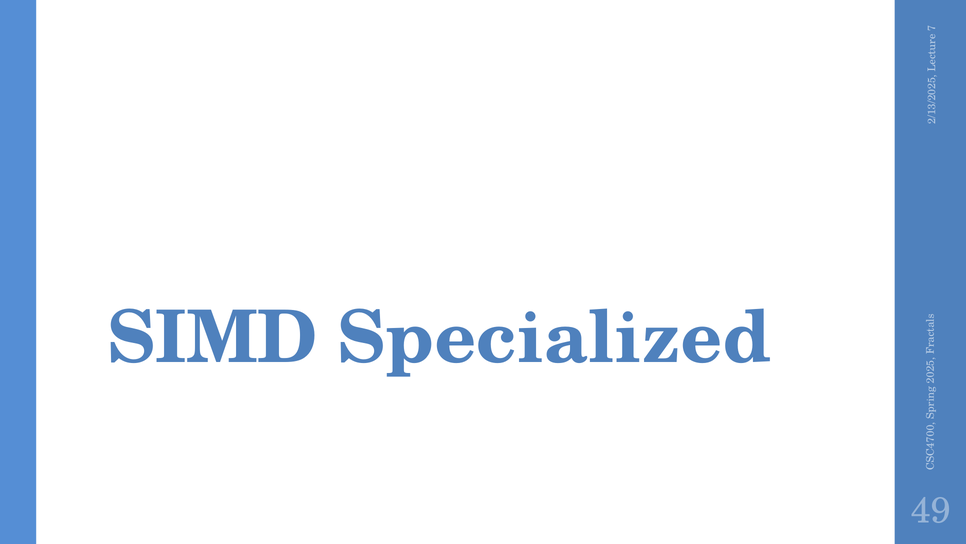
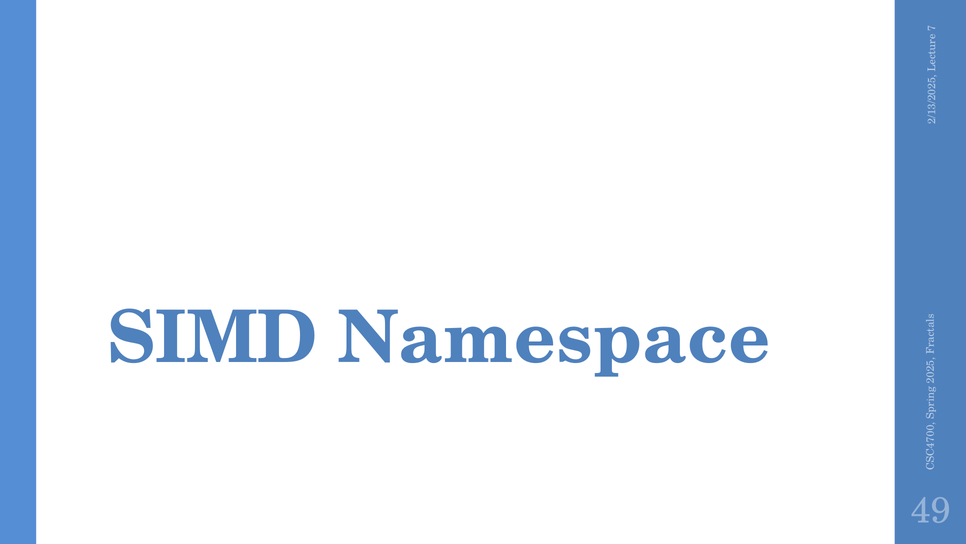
Specialized: Specialized -> Namespace
